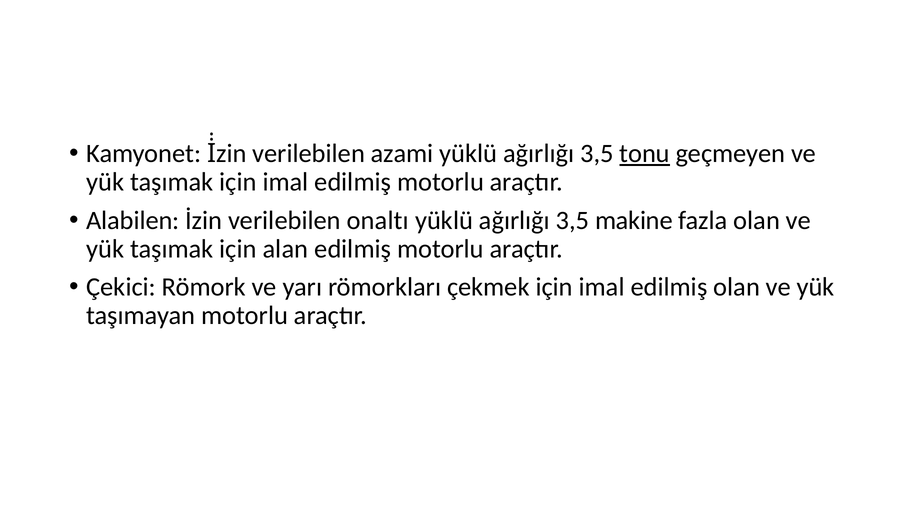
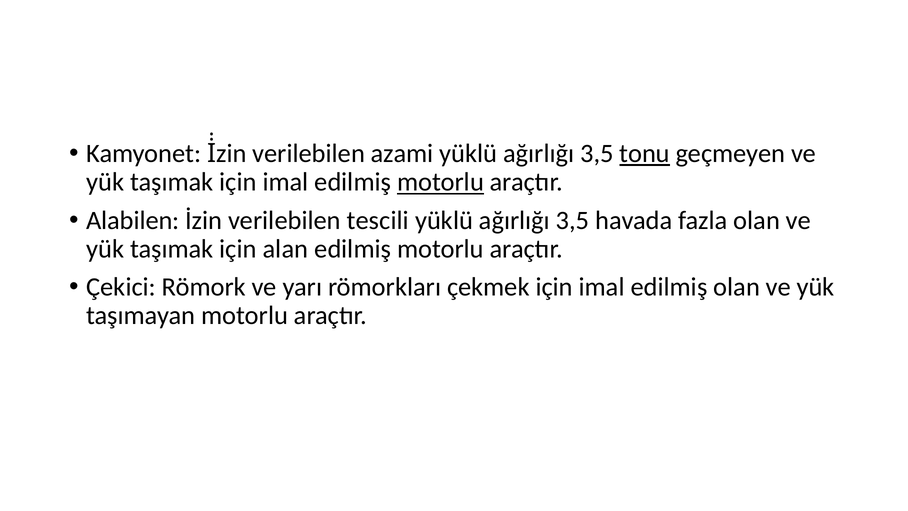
motorlu at (440, 182) underline: none -> present
onaltı: onaltı -> tescili
makine: makine -> havada
